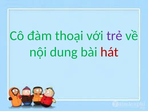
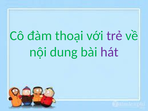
hát colour: red -> purple
